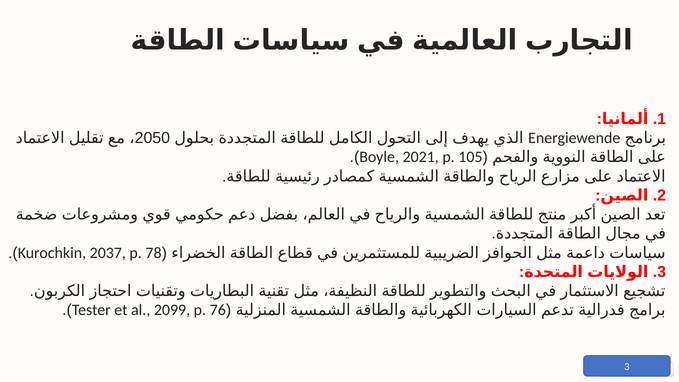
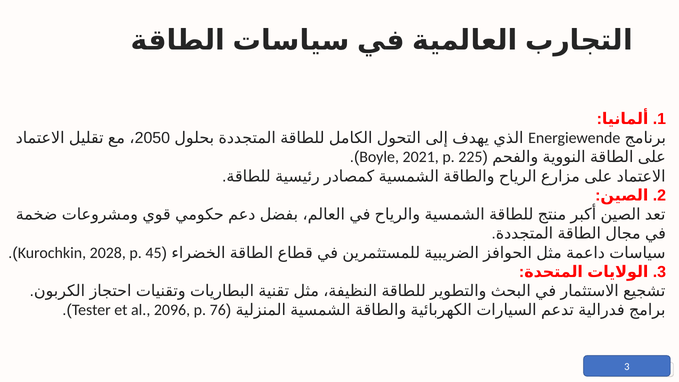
105: 105 -> 225
2037: 2037 -> 2028
78: 78 -> 45
2099: 2099 -> 2096
